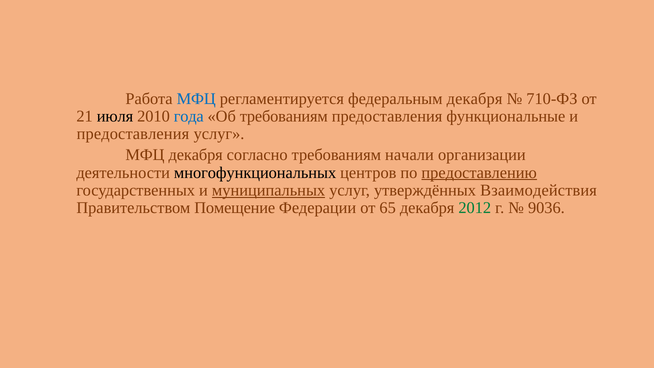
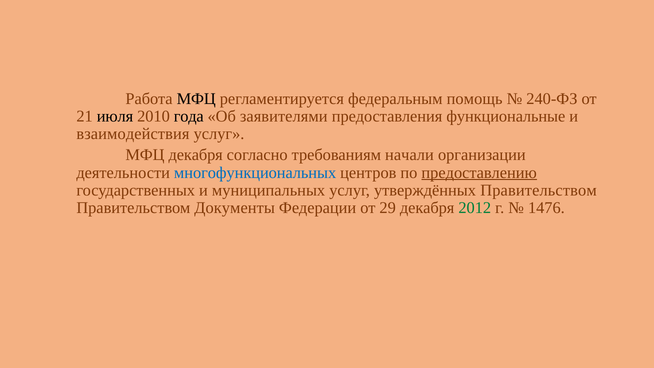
МФЦ at (196, 99) colour: blue -> black
федеральным декабря: декабря -> помощь
710-ФЗ: 710-ФЗ -> 240-ФЗ
года colour: blue -> black
Об требованиям: требованиям -> заявителями
предоставления at (133, 134): предоставления -> взаимодействия
многофункциональных colour: black -> blue
муниципальных underline: present -> none
утверждённых Взаимодействия: Взаимодействия -> Правительством
Помещение: Помещение -> Документы
65: 65 -> 29
9036: 9036 -> 1476
